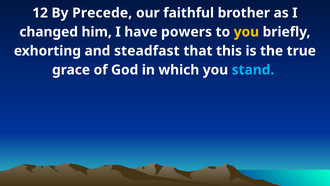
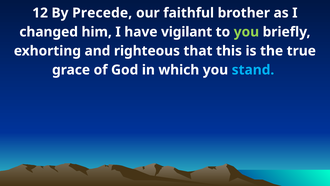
powers: powers -> vigilant
you at (246, 32) colour: yellow -> light green
steadfast: steadfast -> righteous
